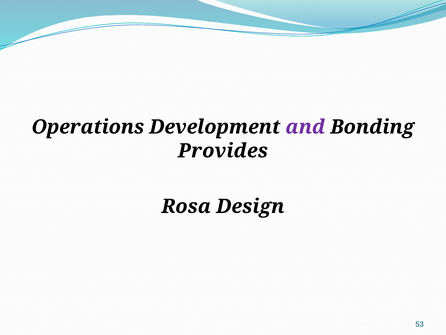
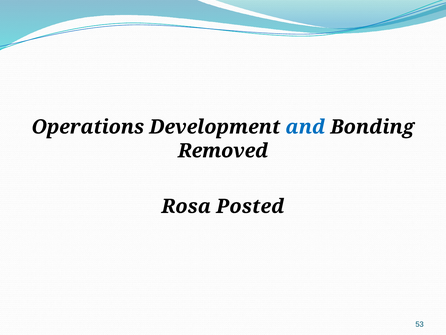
and colour: purple -> blue
Provides: Provides -> Removed
Design: Design -> Posted
